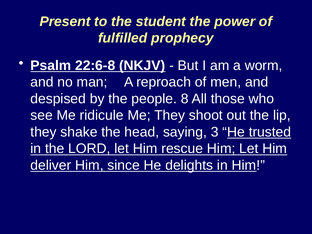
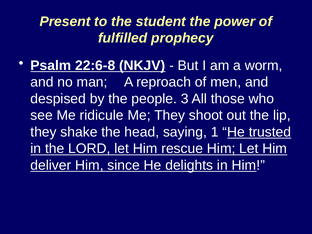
8: 8 -> 3
3: 3 -> 1
